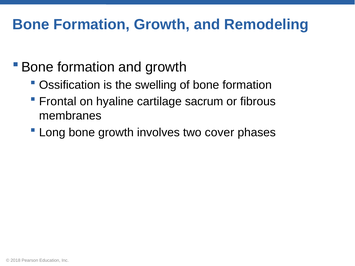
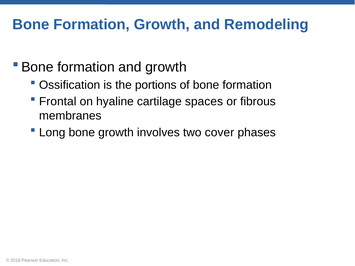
swelling: swelling -> portions
sacrum: sacrum -> spaces
